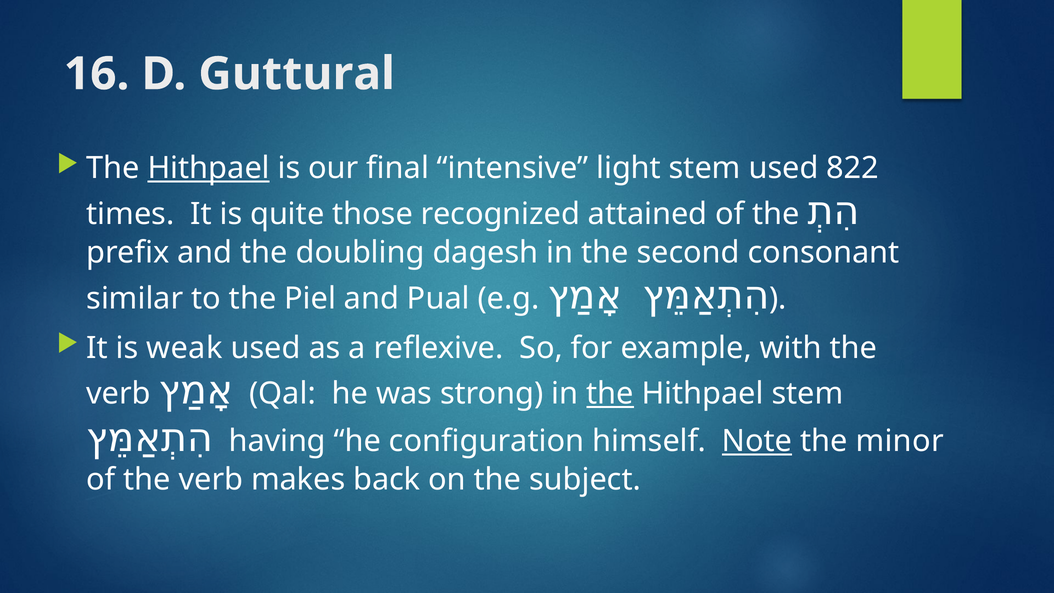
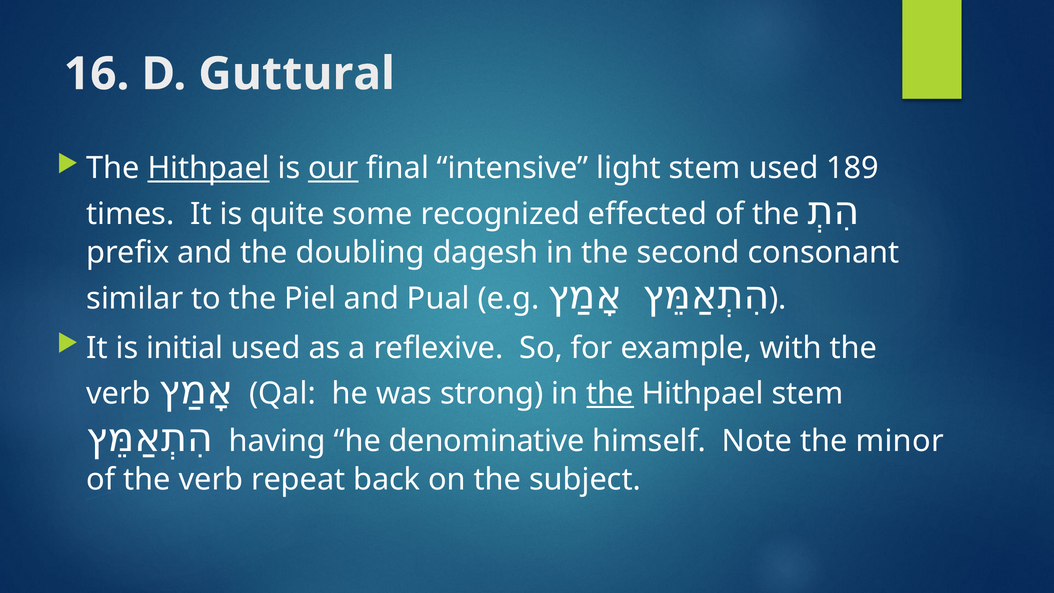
our underline: none -> present
822: 822 -> 189
those: those -> some
attained: attained -> effected
weak: weak -> initial
configuration: configuration -> denominative
Note underline: present -> none
makes: makes -> repeat
